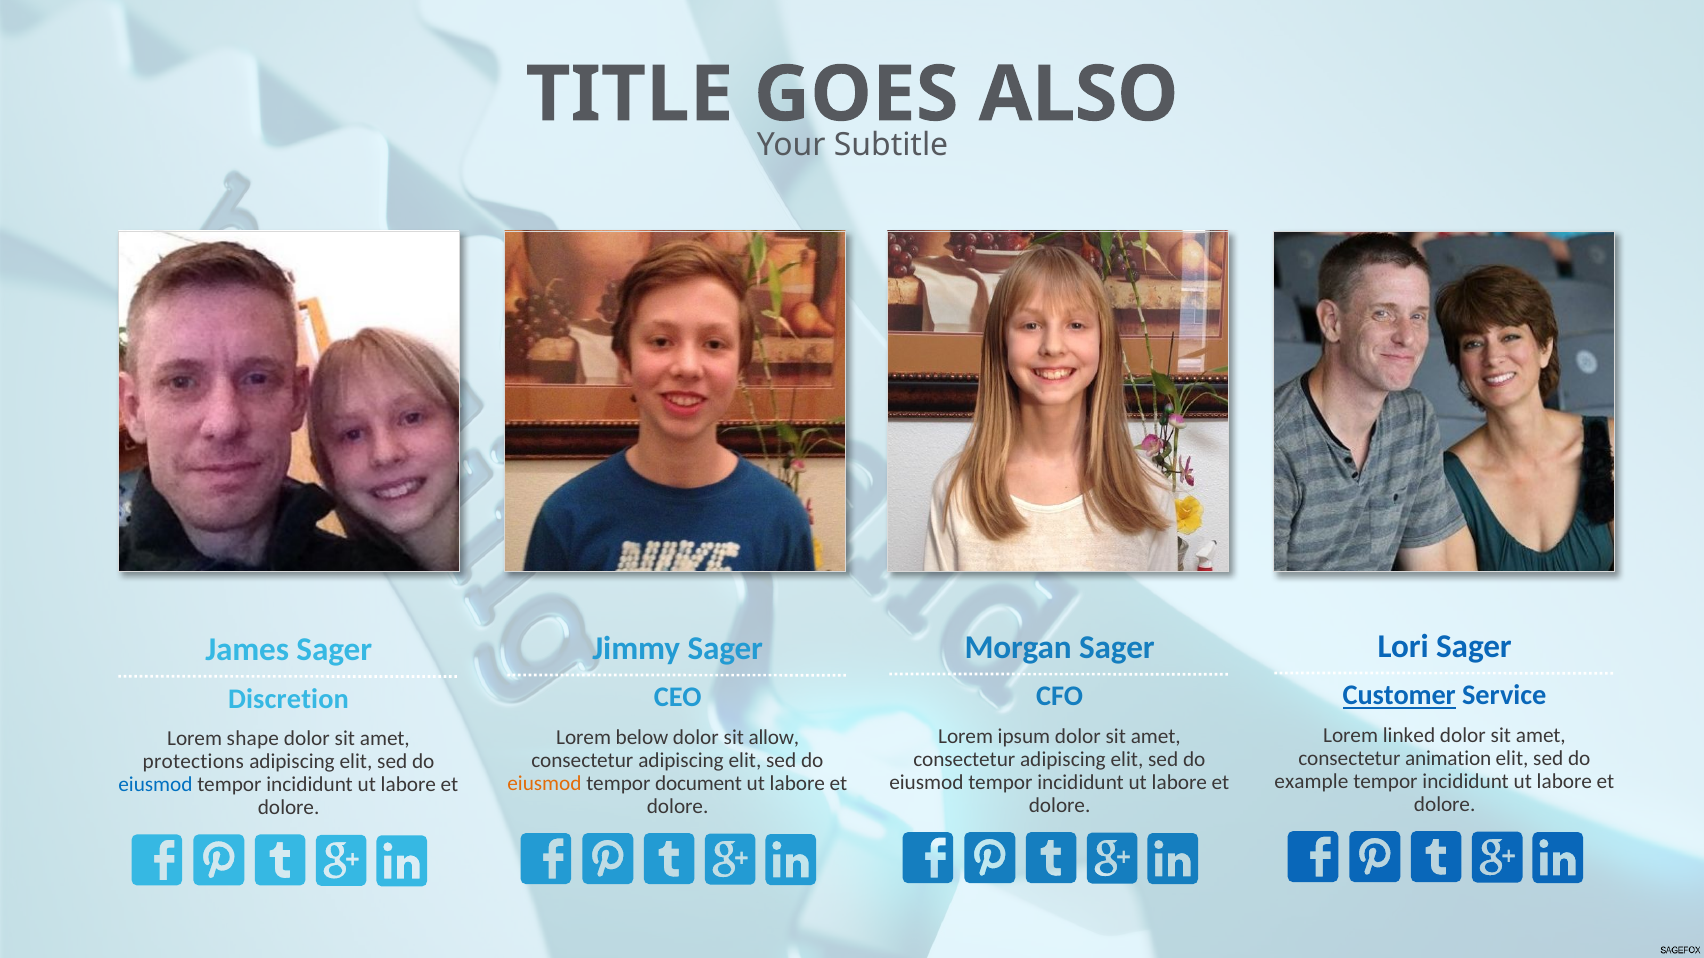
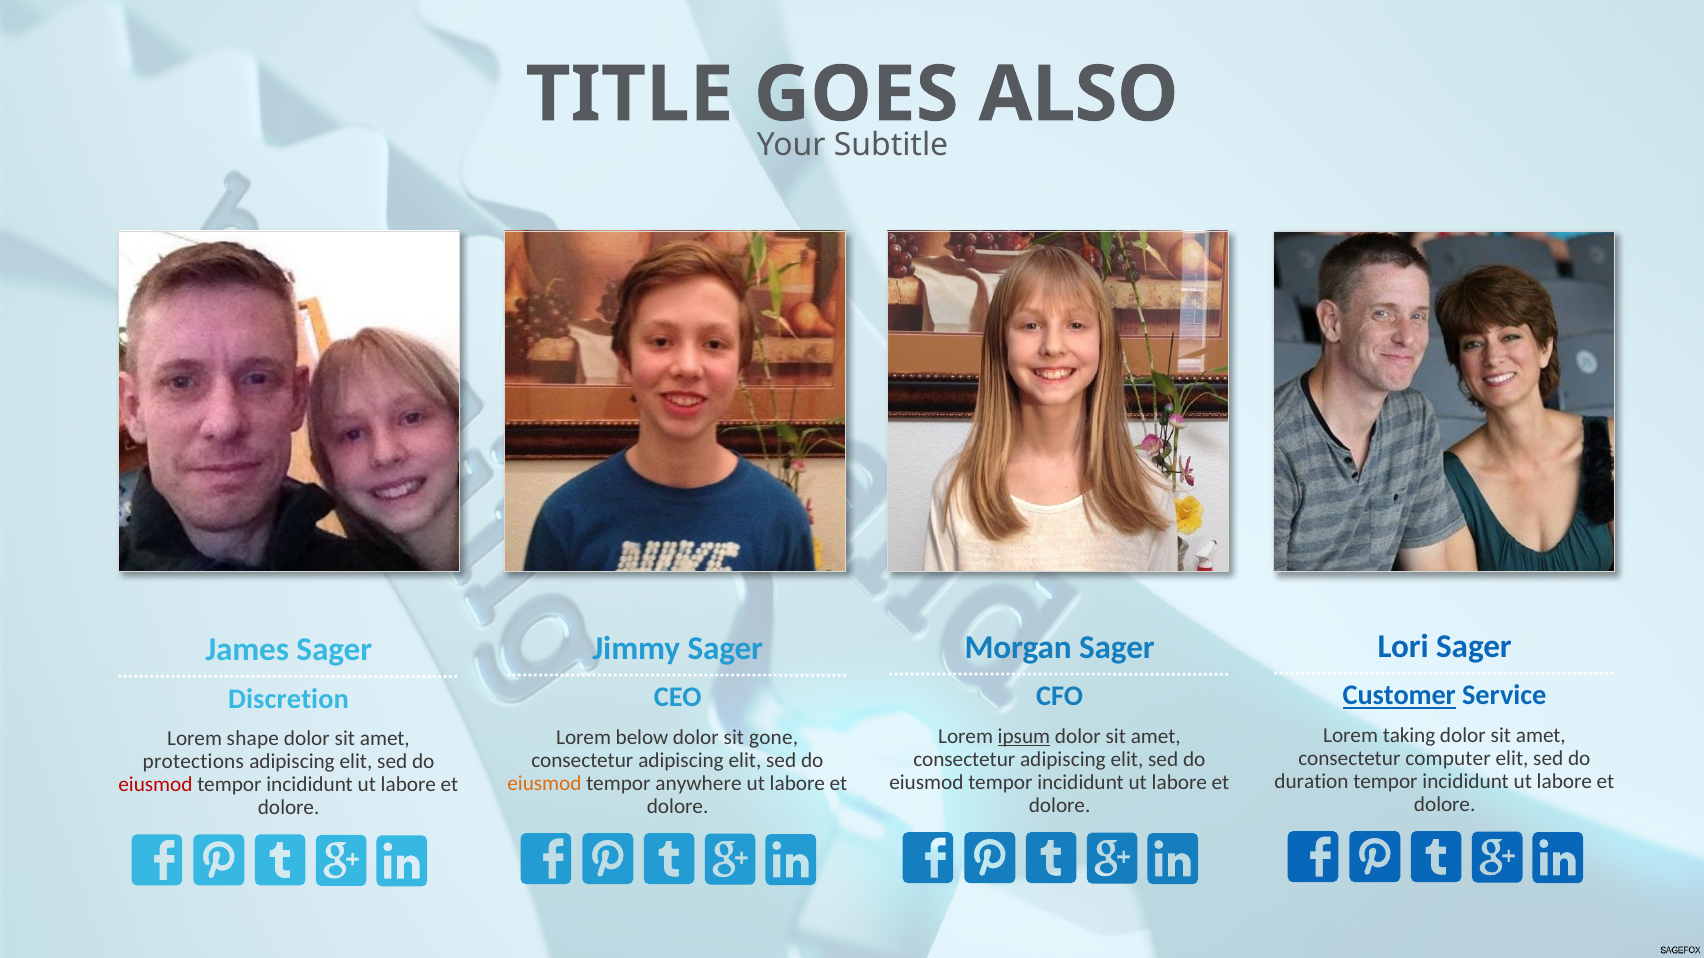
linked: linked -> taking
ipsum underline: none -> present
allow: allow -> gone
animation: animation -> computer
example: example -> duration
document: document -> anywhere
eiusmod at (155, 785) colour: blue -> red
